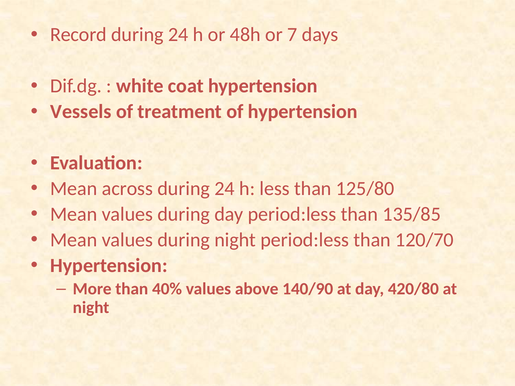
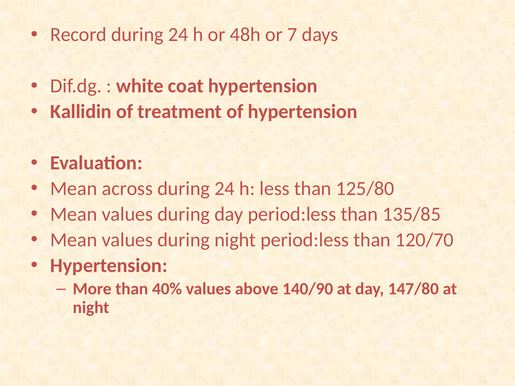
Vessels: Vessels -> Kallidin
420/80: 420/80 -> 147/80
